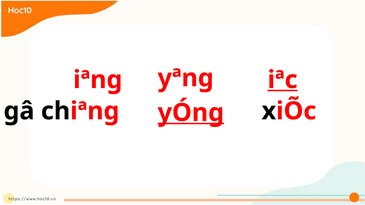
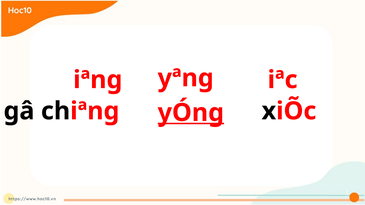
iªc underline: present -> none
